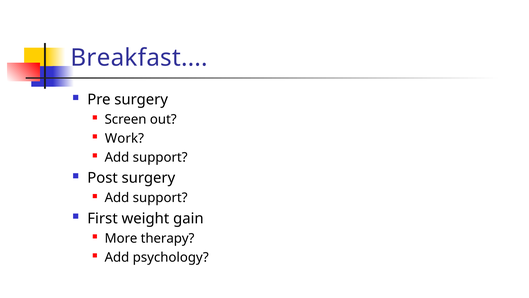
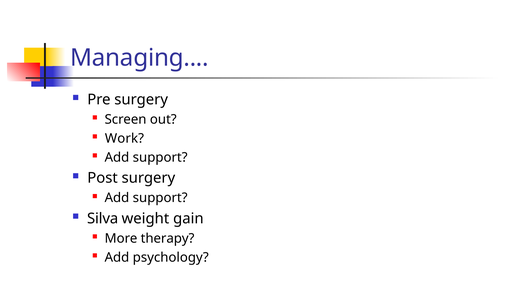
Breakfast: Breakfast -> Managing
First: First -> Silva
